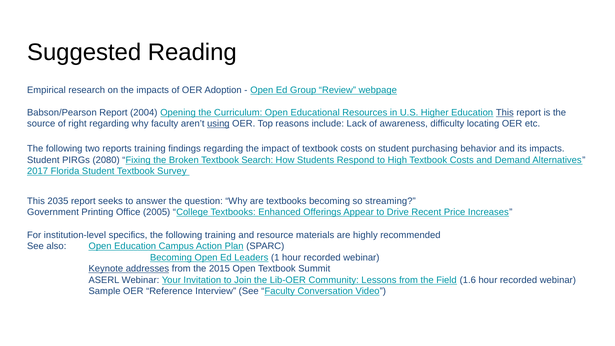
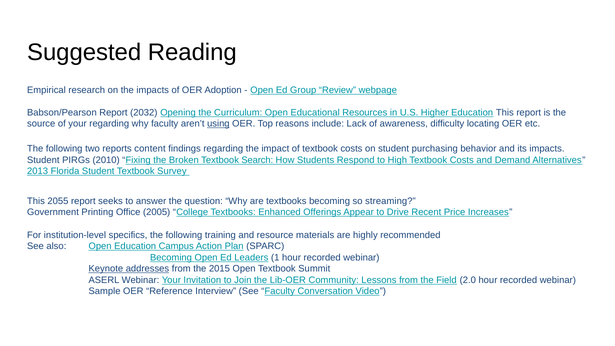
2004: 2004 -> 2032
This at (505, 113) underline: present -> none
of right: right -> your
reports training: training -> content
2080: 2080 -> 2010
2017: 2017 -> 2013
2035: 2035 -> 2055
1.6: 1.6 -> 2.0
